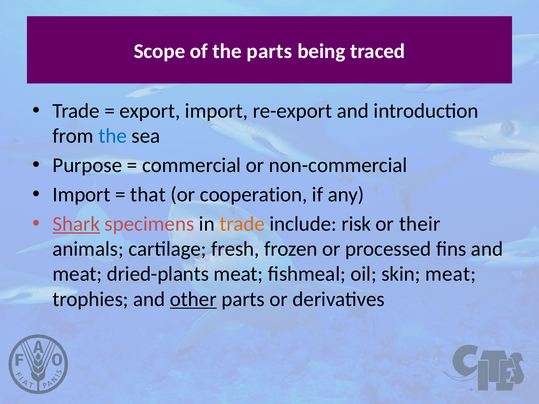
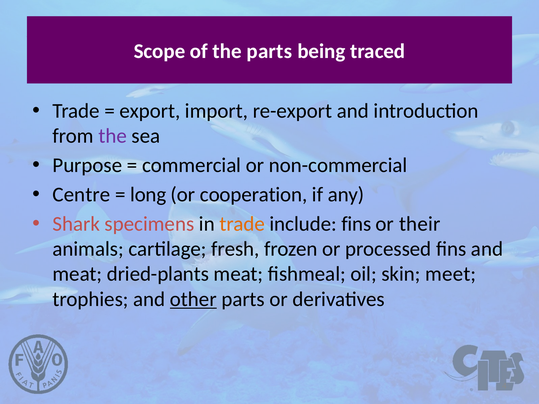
the at (113, 136) colour: blue -> purple
Import at (82, 195): Import -> Centre
that: that -> long
Shark underline: present -> none
include risk: risk -> fins
skin meat: meat -> meet
